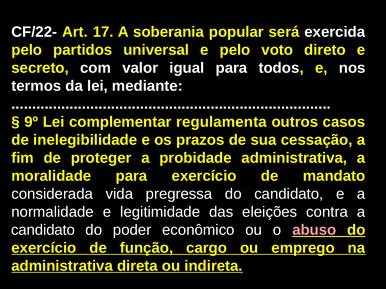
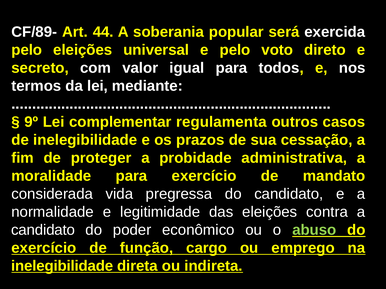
CF/22-: CF/22- -> CF/89-
17: 17 -> 44
pelo partidos: partidos -> eleições
abuso colour: pink -> light green
administrativa at (62, 266): administrativa -> inelegibilidade
